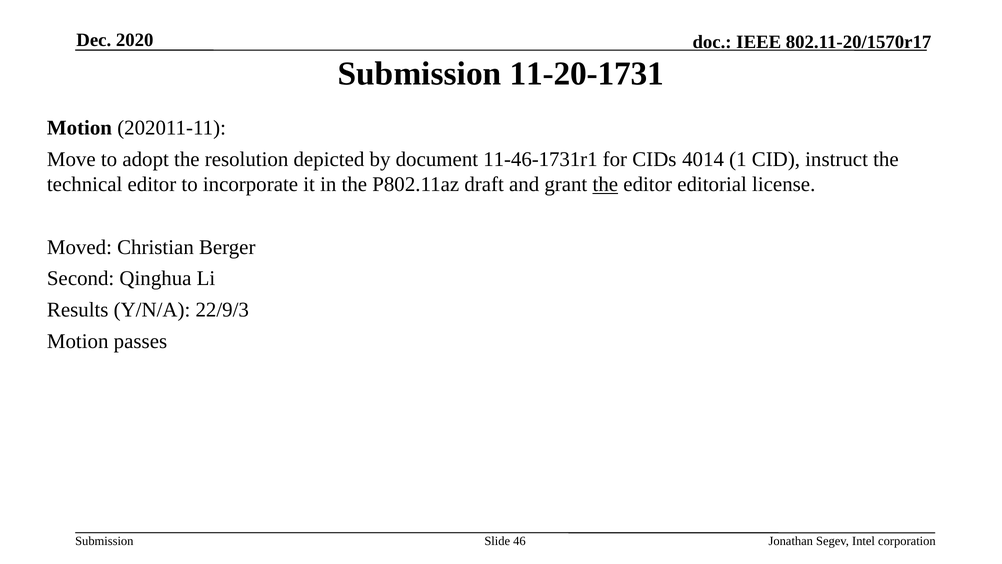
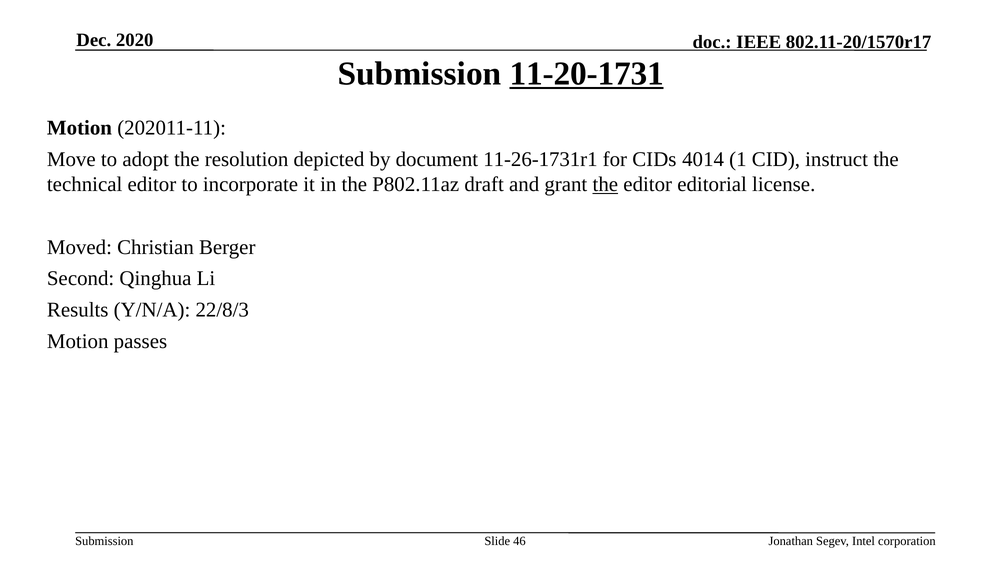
11-20-1731 underline: none -> present
11-46-1731r1: 11-46-1731r1 -> 11-26-1731r1
22/9/3: 22/9/3 -> 22/8/3
